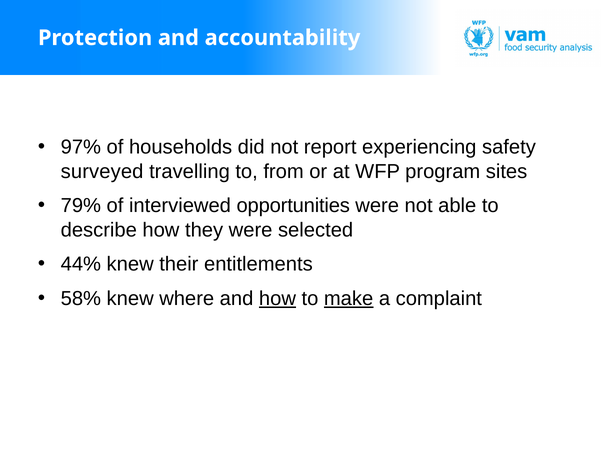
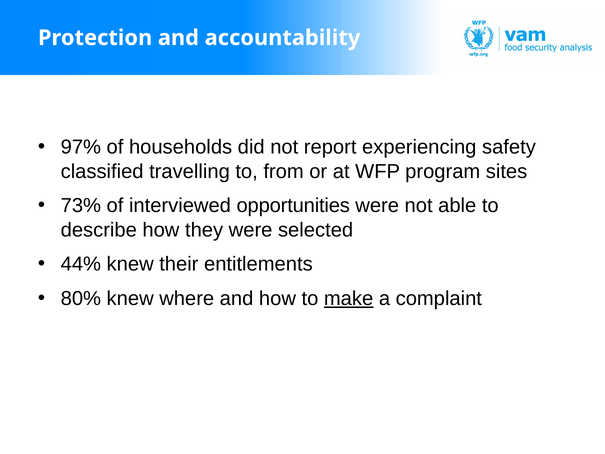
surveyed: surveyed -> classified
79%: 79% -> 73%
58%: 58% -> 80%
how at (277, 298) underline: present -> none
